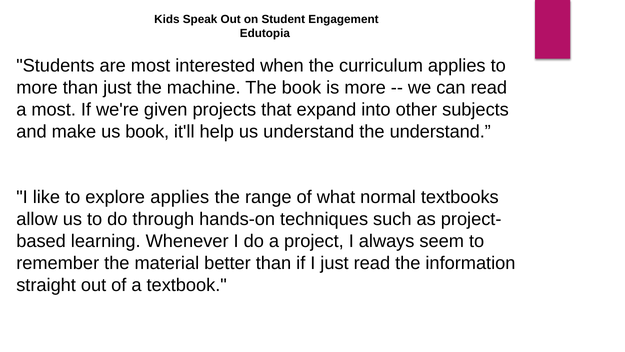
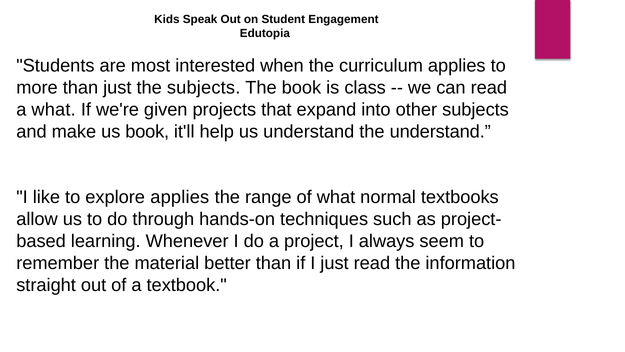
the machine: machine -> subjects
is more: more -> class
a most: most -> what
